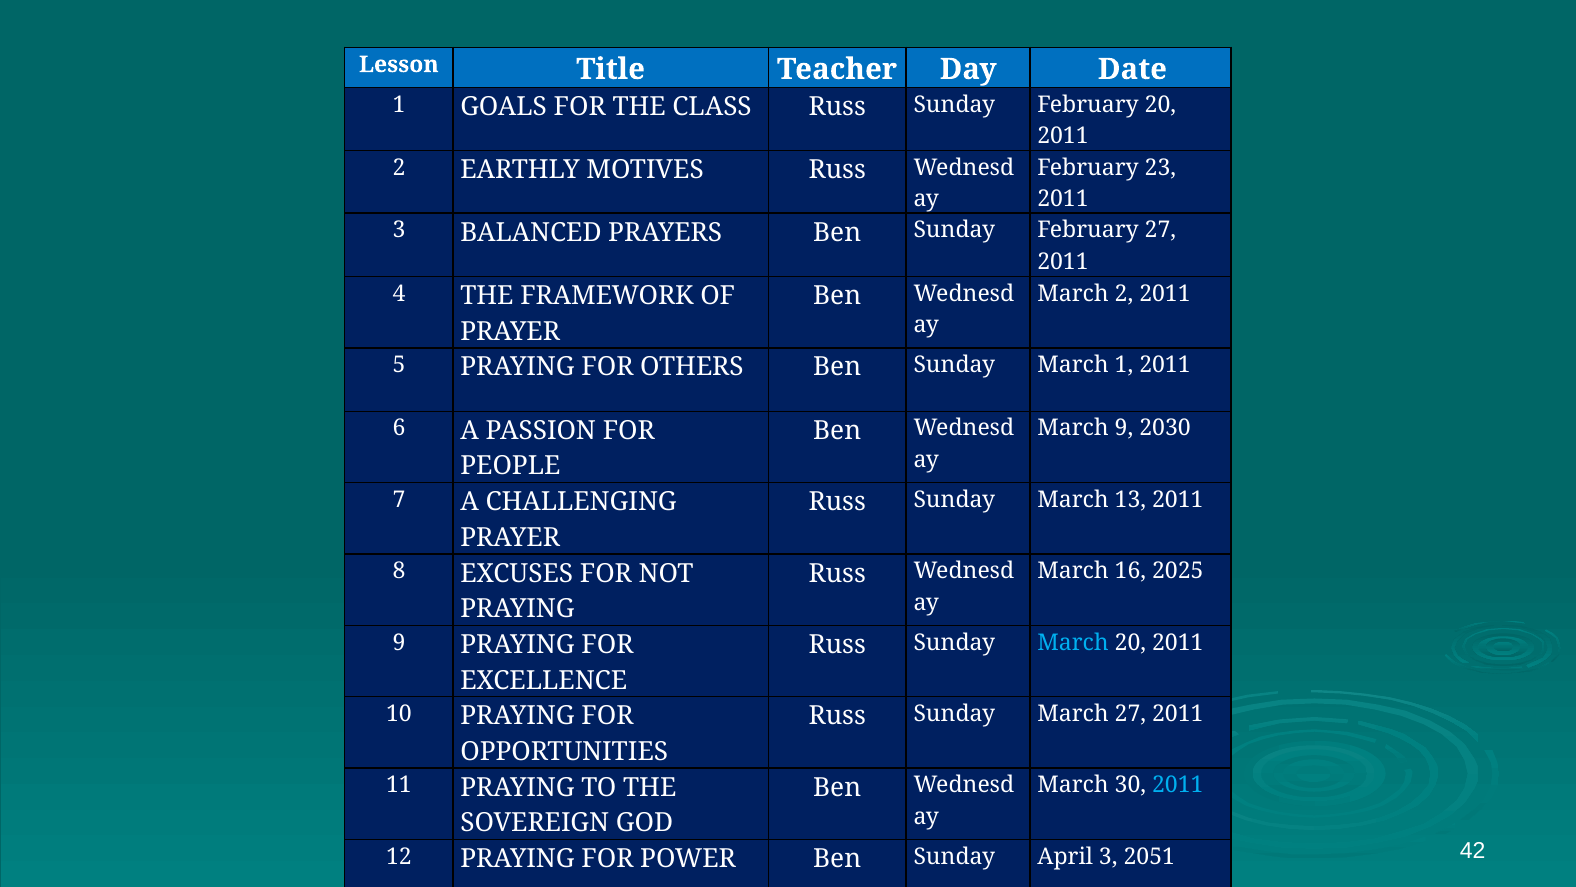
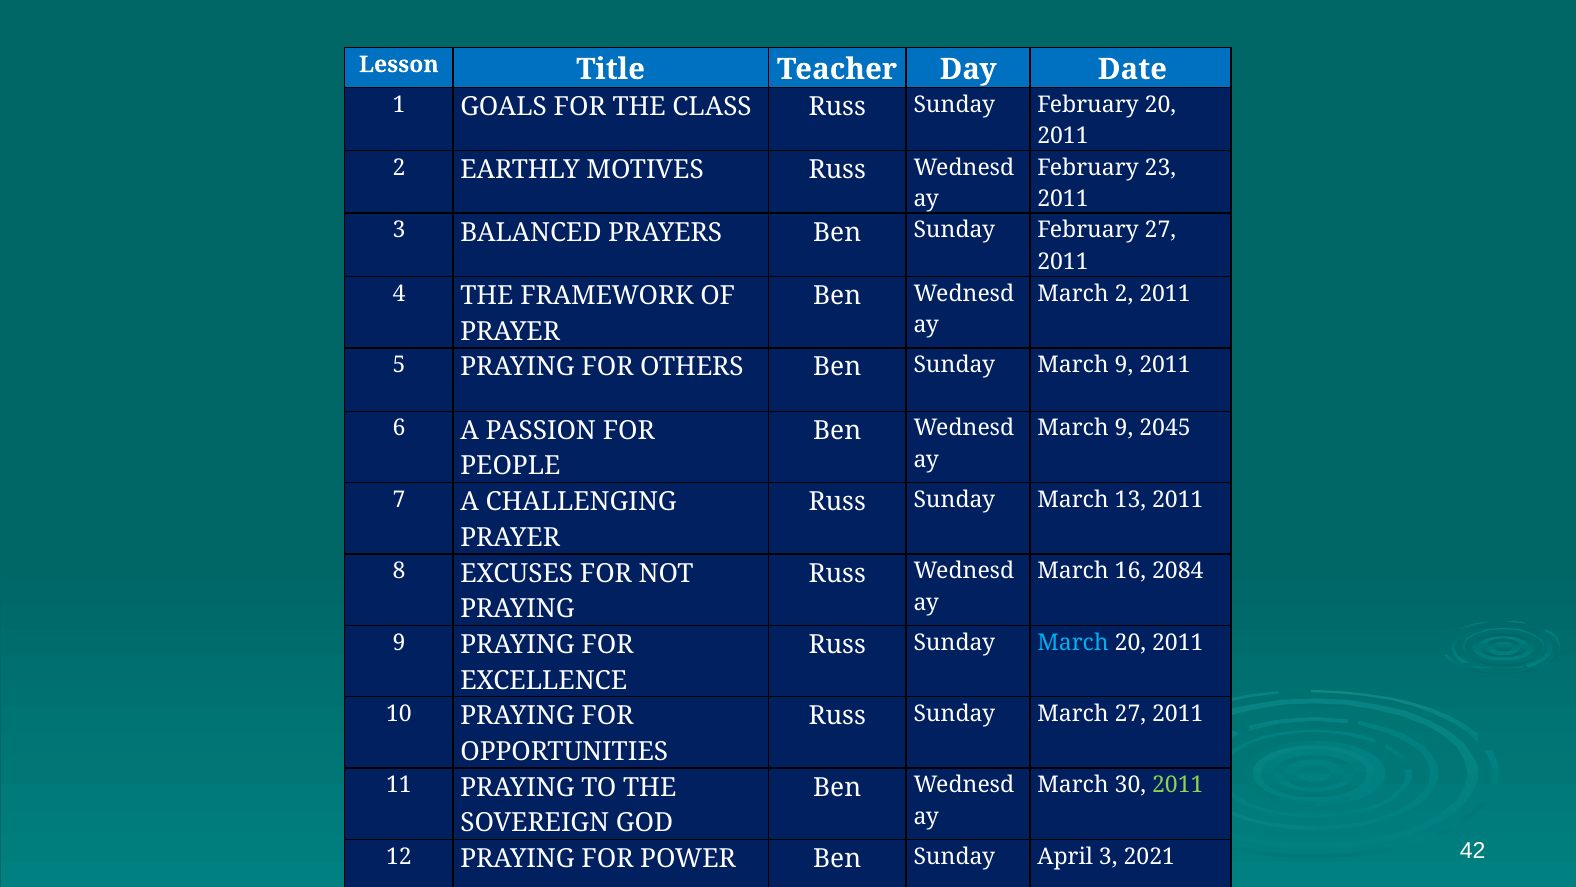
Sunday March 1: 1 -> 9
2030: 2030 -> 2045
2025: 2025 -> 2084
2011 at (1178, 785) colour: light blue -> light green
2051: 2051 -> 2021
